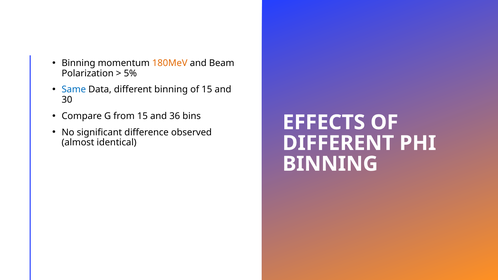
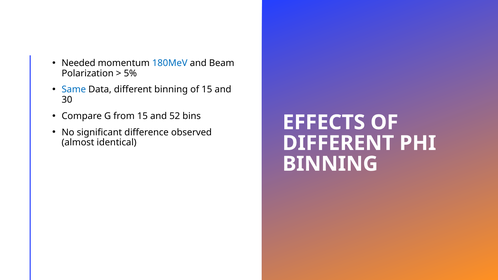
Binning at (78, 63): Binning -> Needed
180MeV colour: orange -> blue
36: 36 -> 52
